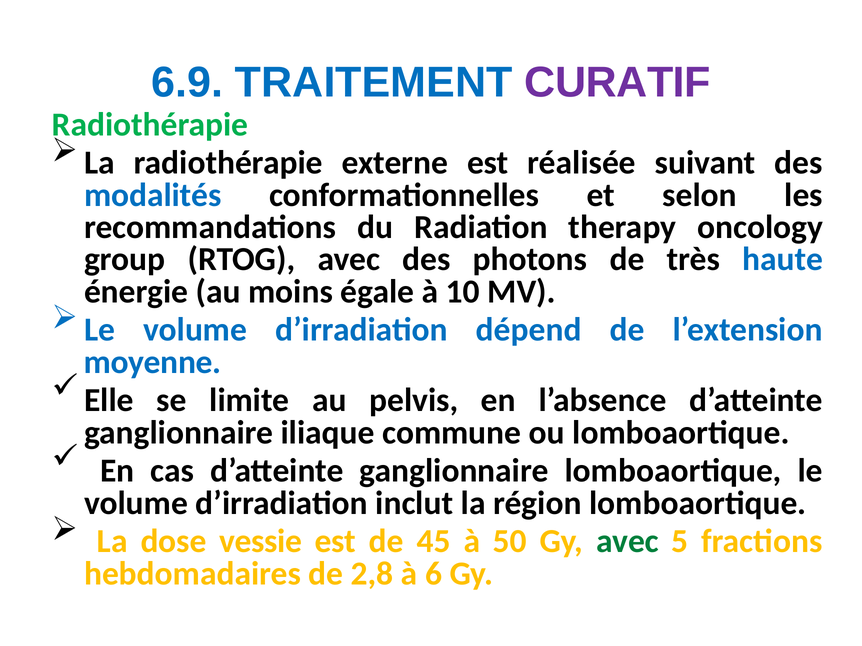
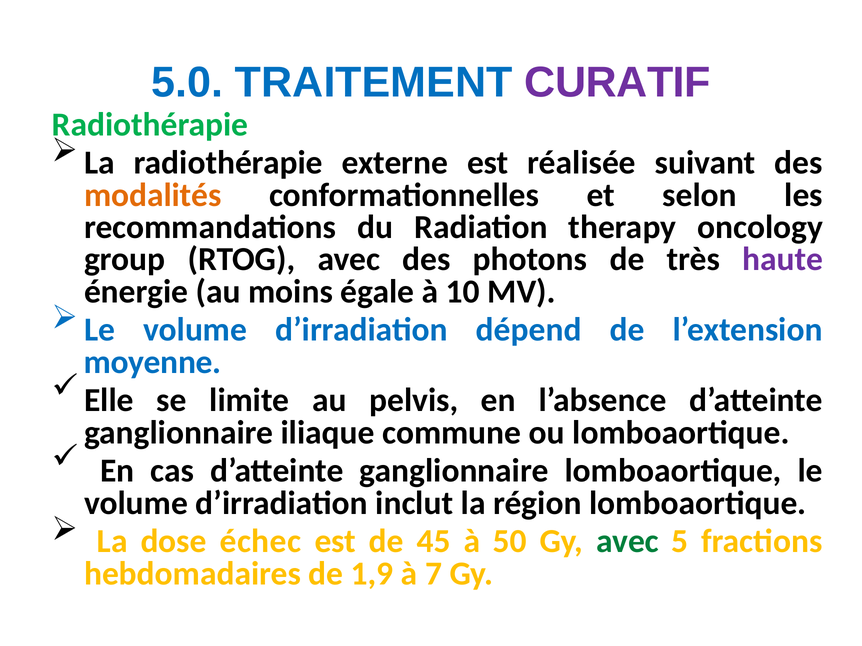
6.9: 6.9 -> 5.0
modalités colour: blue -> orange
haute colour: blue -> purple
vessie: vessie -> échec
2,8: 2,8 -> 1,9
6: 6 -> 7
